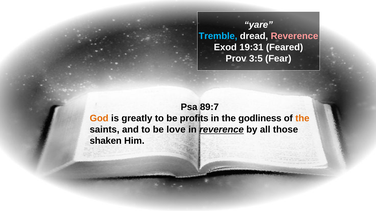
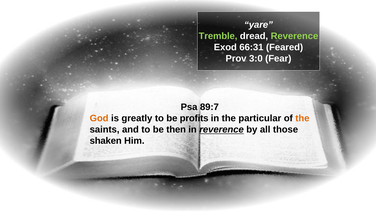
Tremble colour: light blue -> light green
Reverence at (294, 36) colour: pink -> light green
19:31: 19:31 -> 66:31
3:5: 3:5 -> 3:0
godliness: godliness -> particular
love: love -> then
